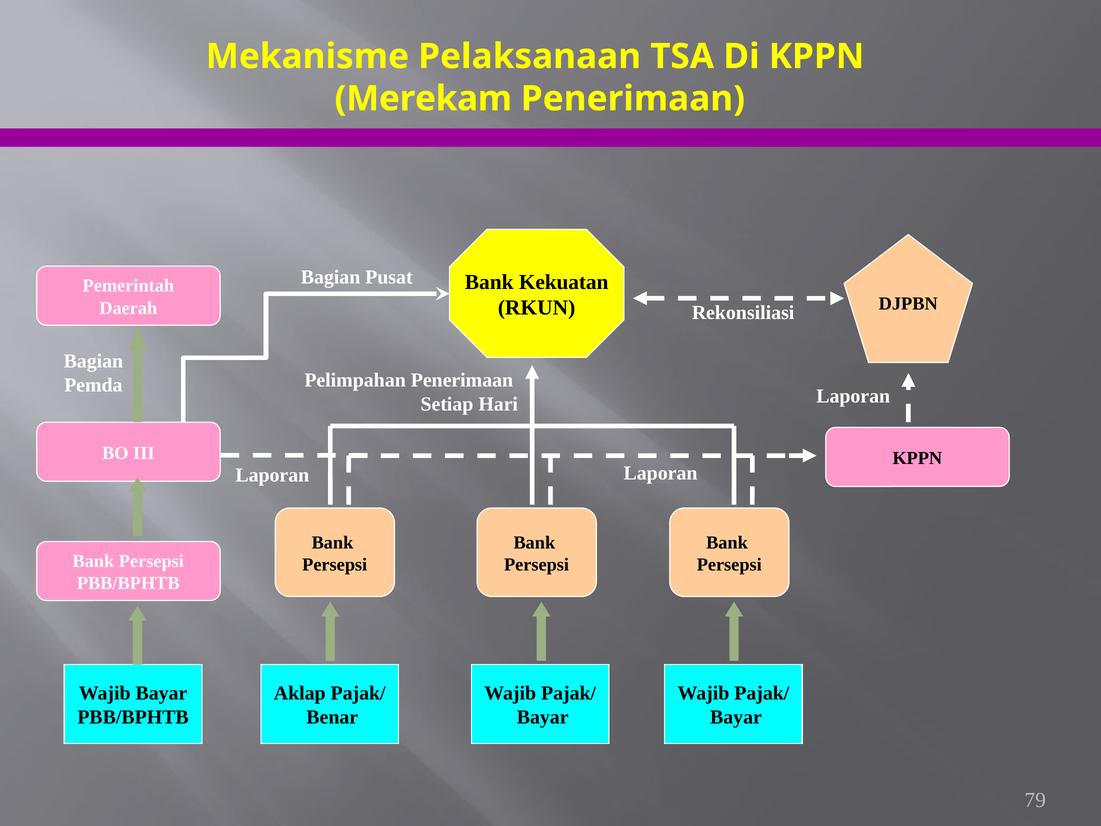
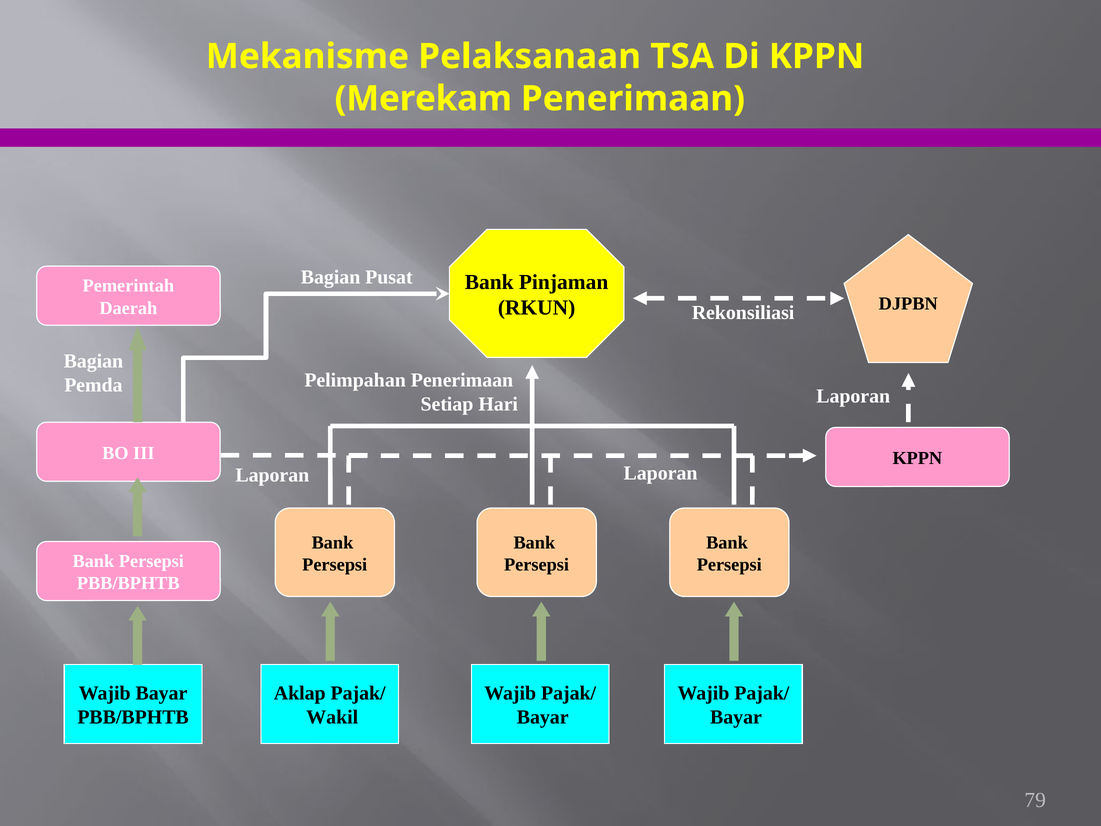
Kekuatan: Kekuatan -> Pinjaman
Benar: Benar -> Wakil
